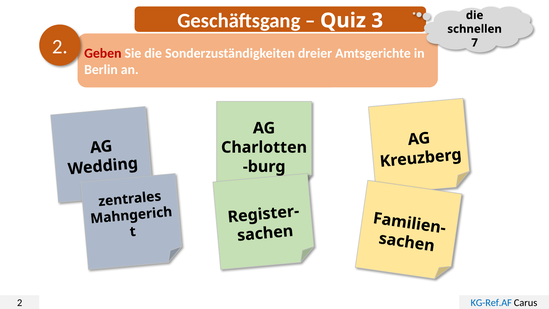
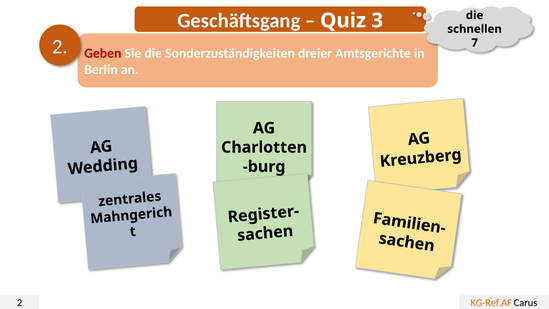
KG-Ref.AF colour: blue -> orange
